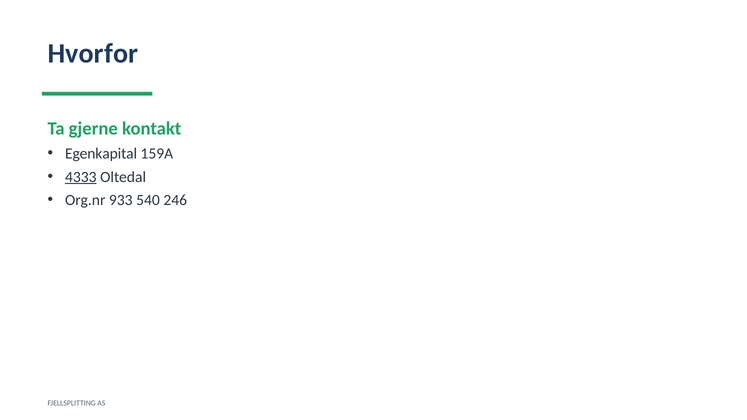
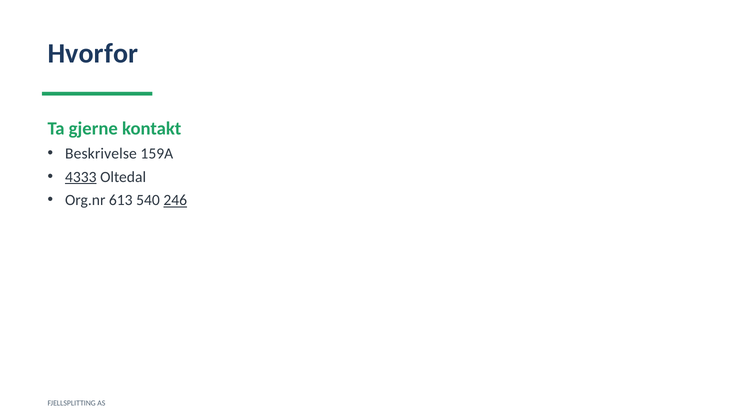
Egenkapital: Egenkapital -> Beskrivelse
933: 933 -> 613
246 underline: none -> present
